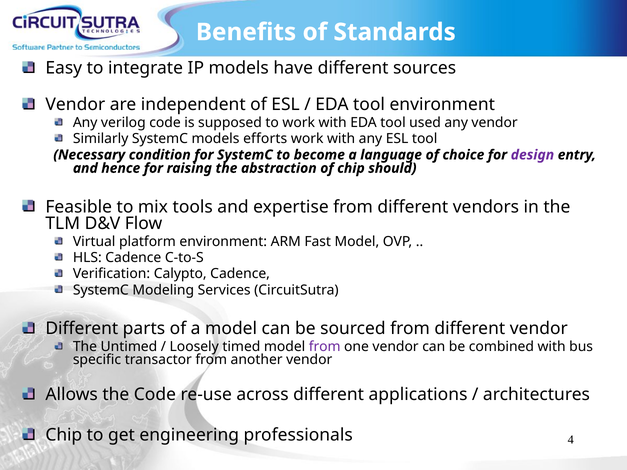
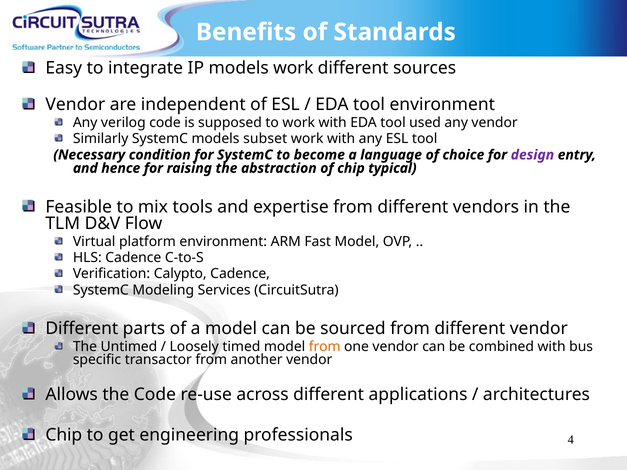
models have: have -> work
efforts: efforts -> subset
should: should -> typical
from at (325, 347) colour: purple -> orange
